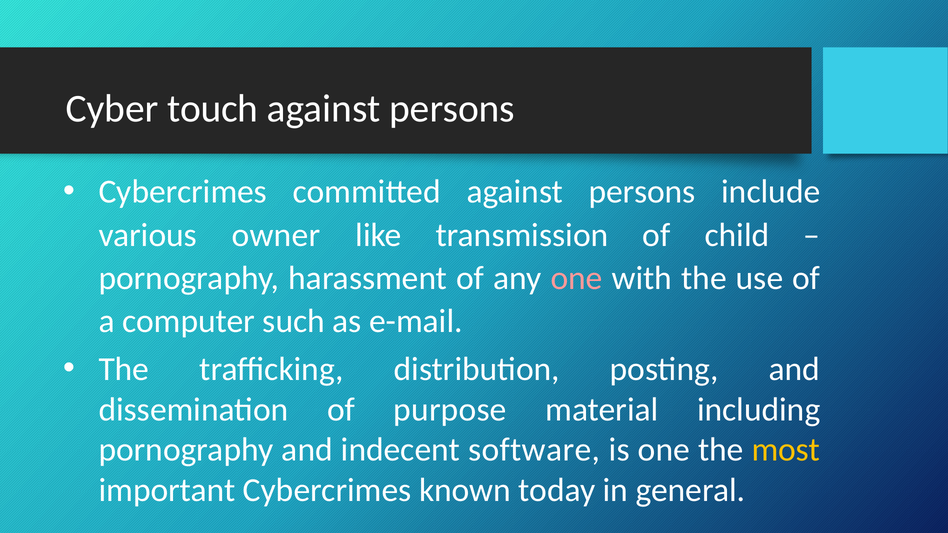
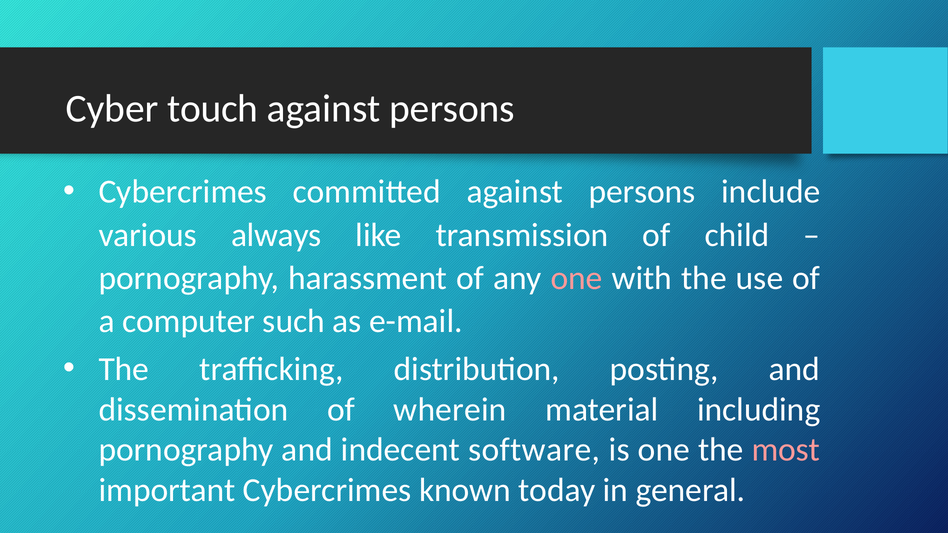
owner: owner -> always
purpose: purpose -> wherein
most colour: yellow -> pink
